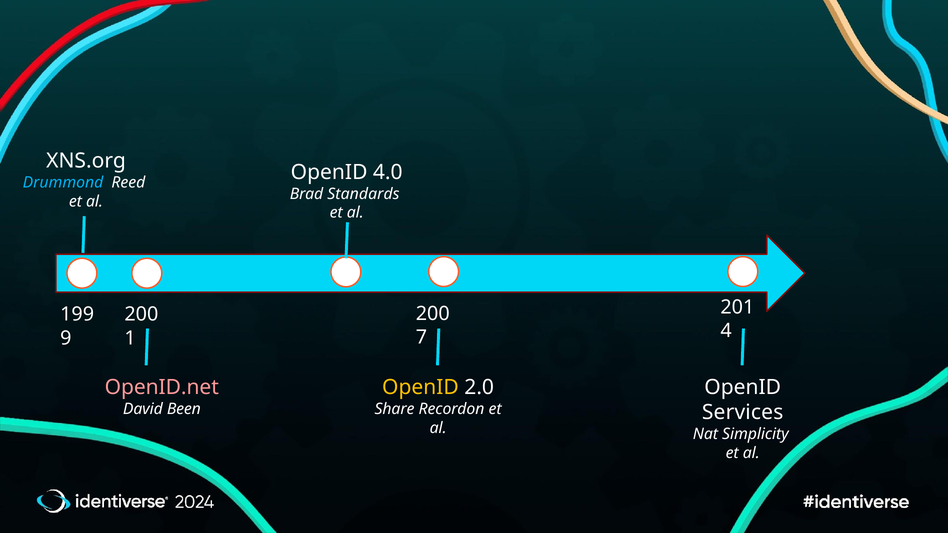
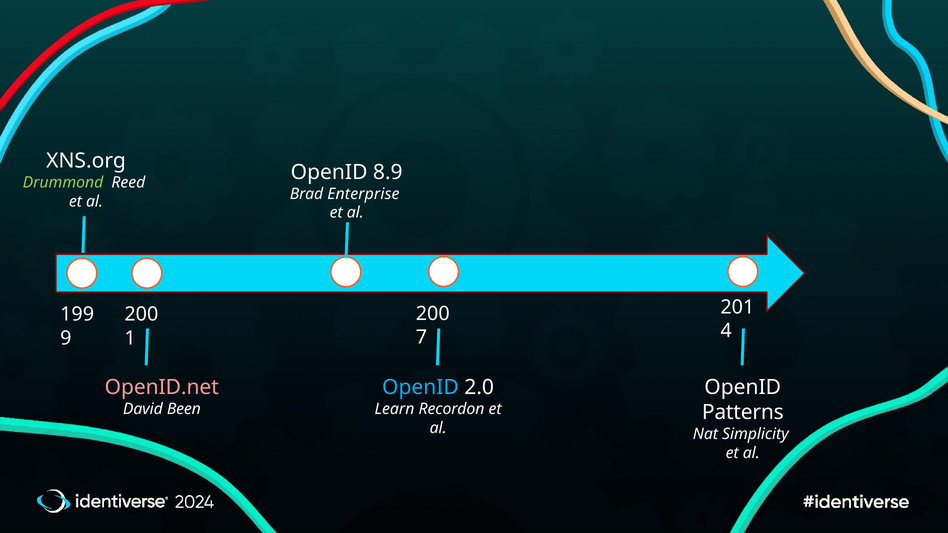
4.0: 4.0 -> 8.9
Drummond colour: light blue -> light green
Standards: Standards -> Enterprise
OpenID at (420, 387) colour: yellow -> light blue
Share: Share -> Learn
Services: Services -> Patterns
